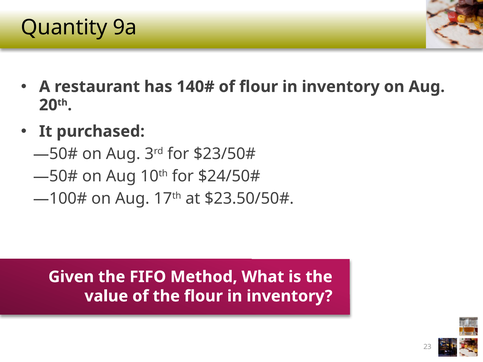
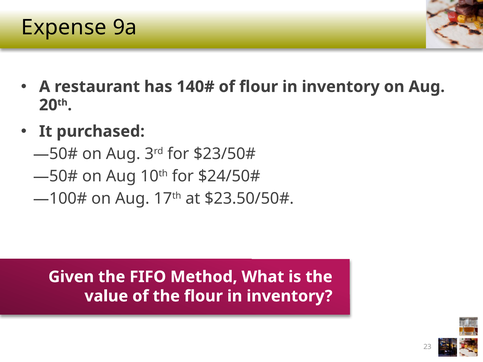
Quantity: Quantity -> Expense
